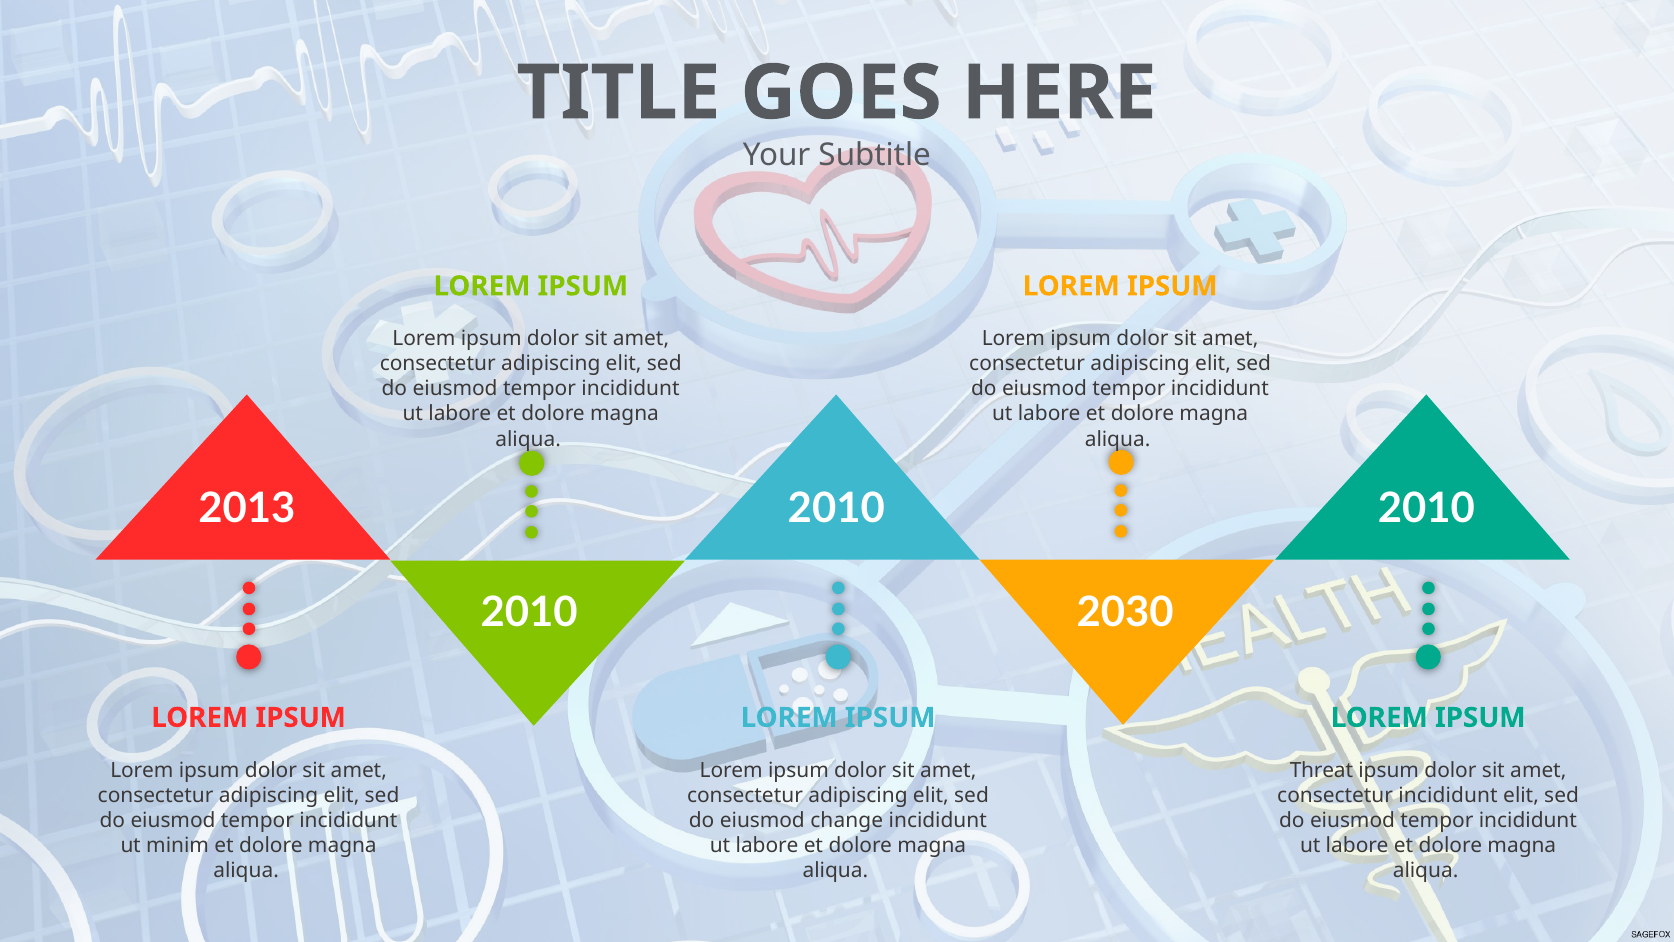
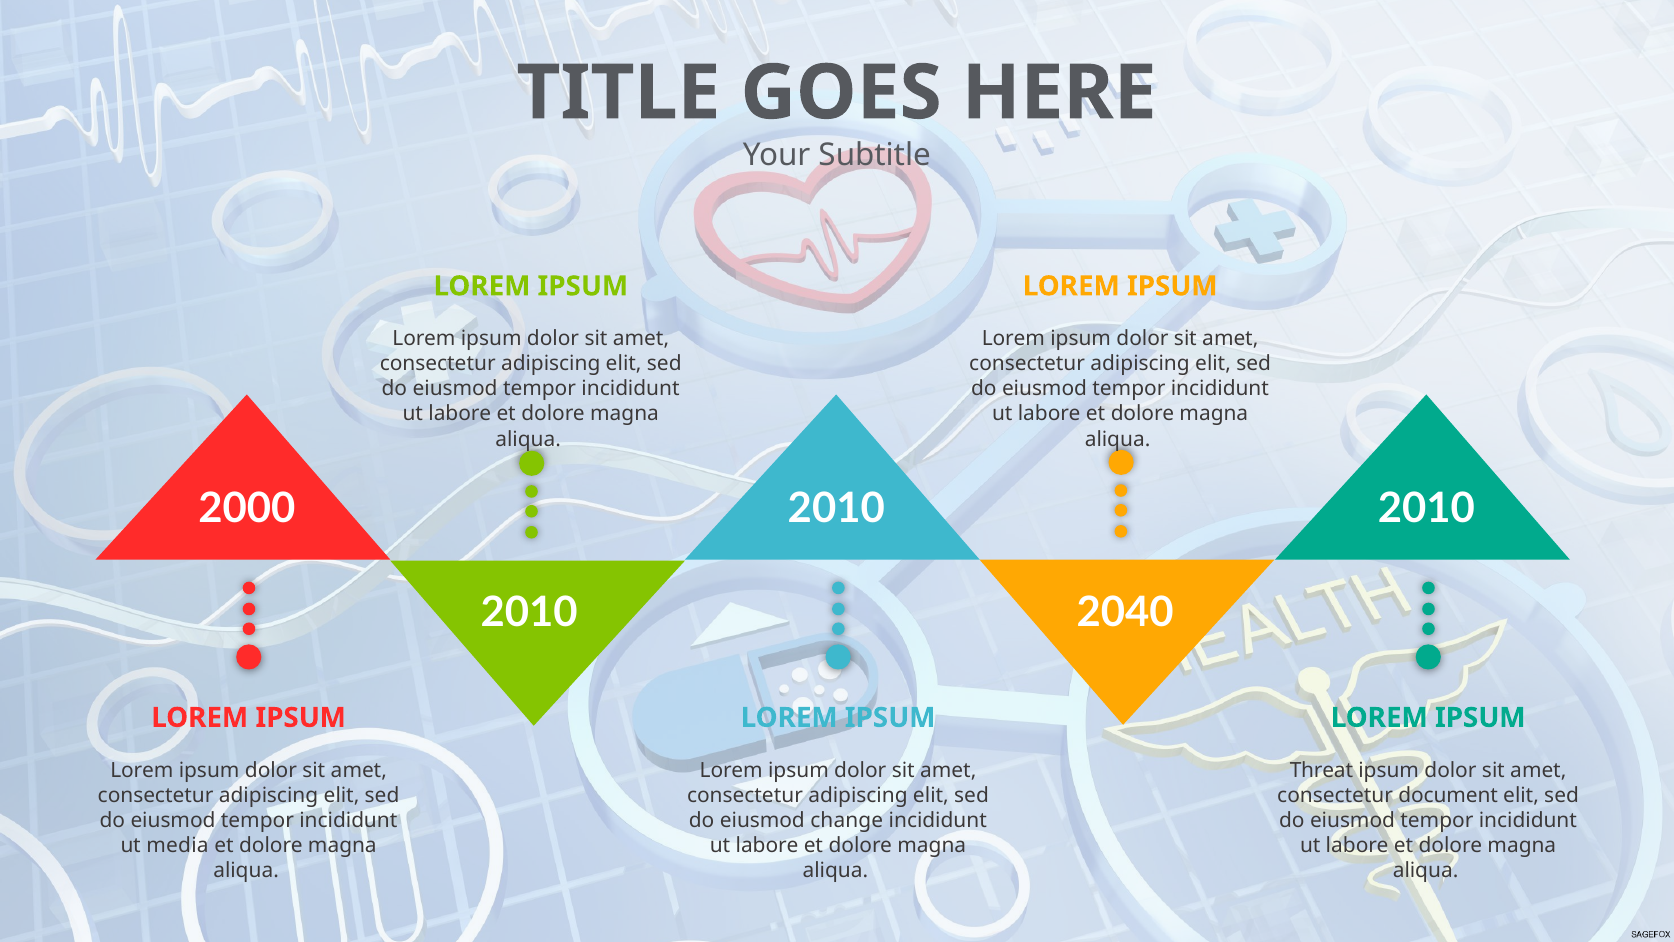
2013: 2013 -> 2000
2030: 2030 -> 2040
consectetur incididunt: incididunt -> document
minim: minim -> media
